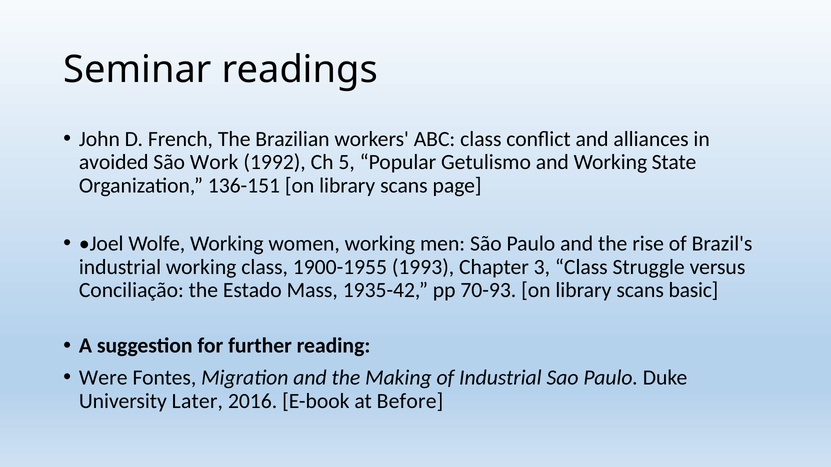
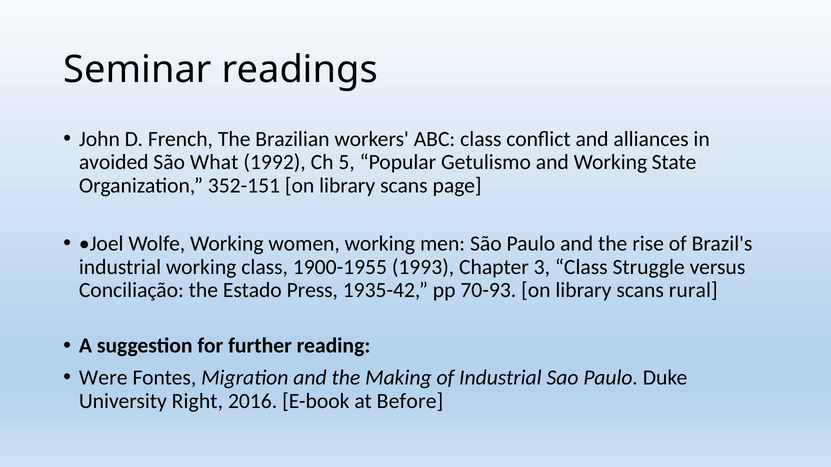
Work: Work -> What
136-151: 136-151 -> 352-151
Mass: Mass -> Press
basic: basic -> rural
Later: Later -> Right
